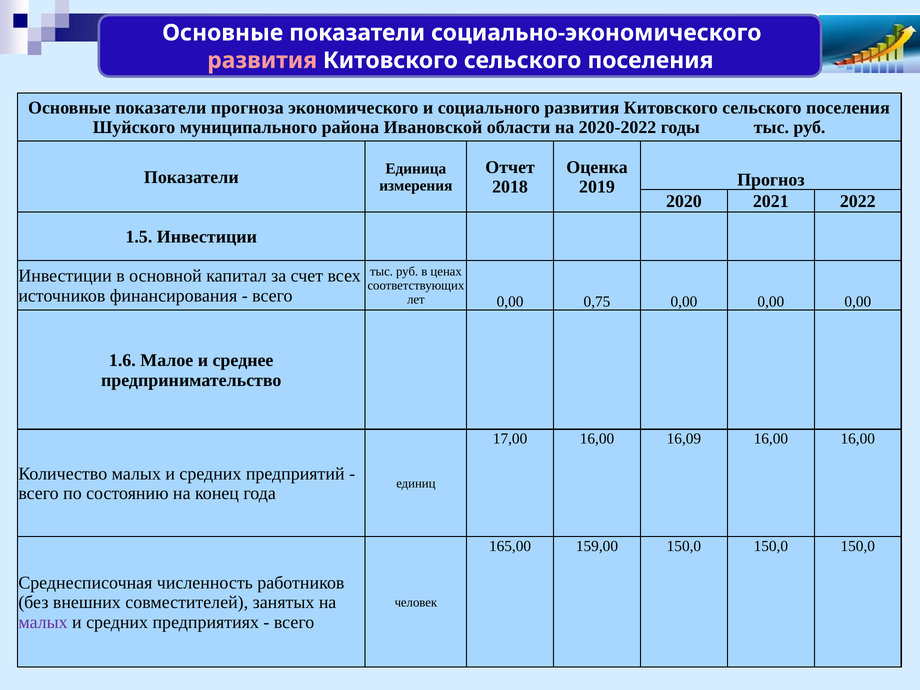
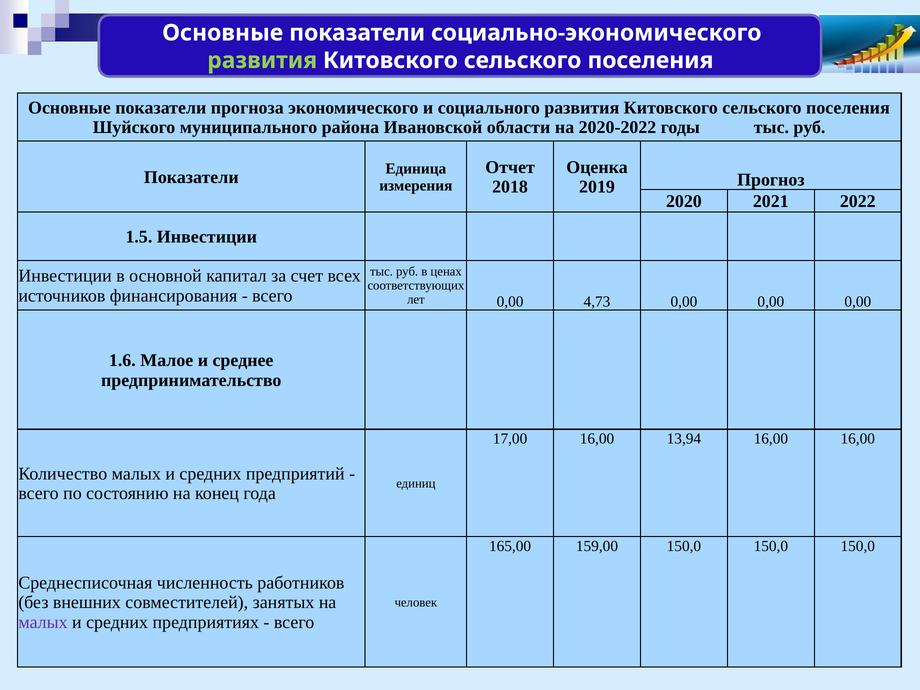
развития at (262, 60) colour: pink -> light green
0,75: 0,75 -> 4,73
16,09: 16,09 -> 13,94
